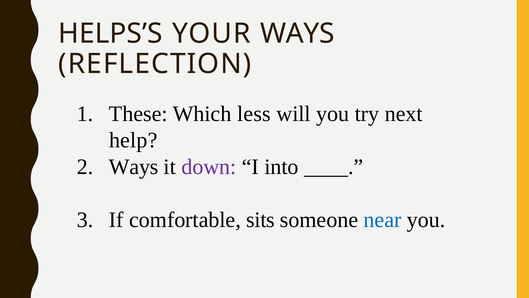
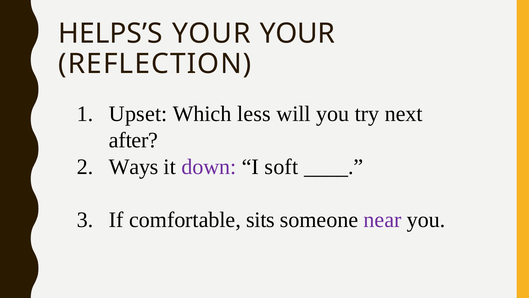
YOUR WAYS: WAYS -> YOUR
These: These -> Upset
help: help -> after
into: into -> soft
near colour: blue -> purple
